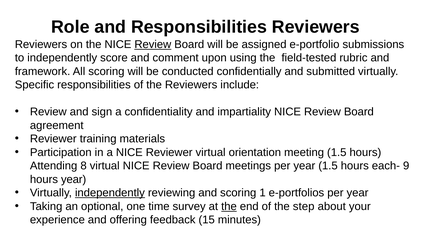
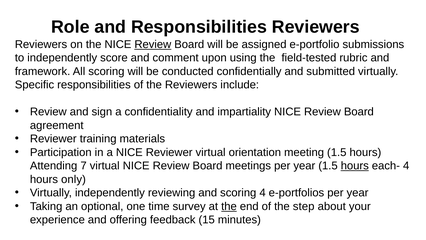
8: 8 -> 7
hours at (355, 166) underline: none -> present
each- 9: 9 -> 4
hours year: year -> only
independently at (110, 193) underline: present -> none
scoring 1: 1 -> 4
